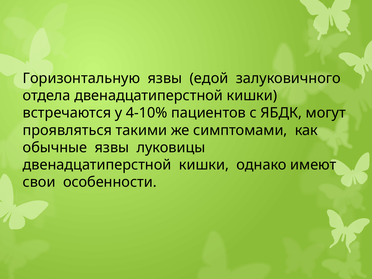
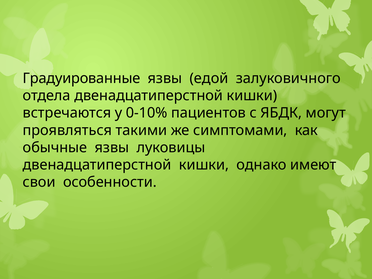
Горизонтальную: Горизонтальную -> Градуированные
4-10%: 4-10% -> 0-10%
